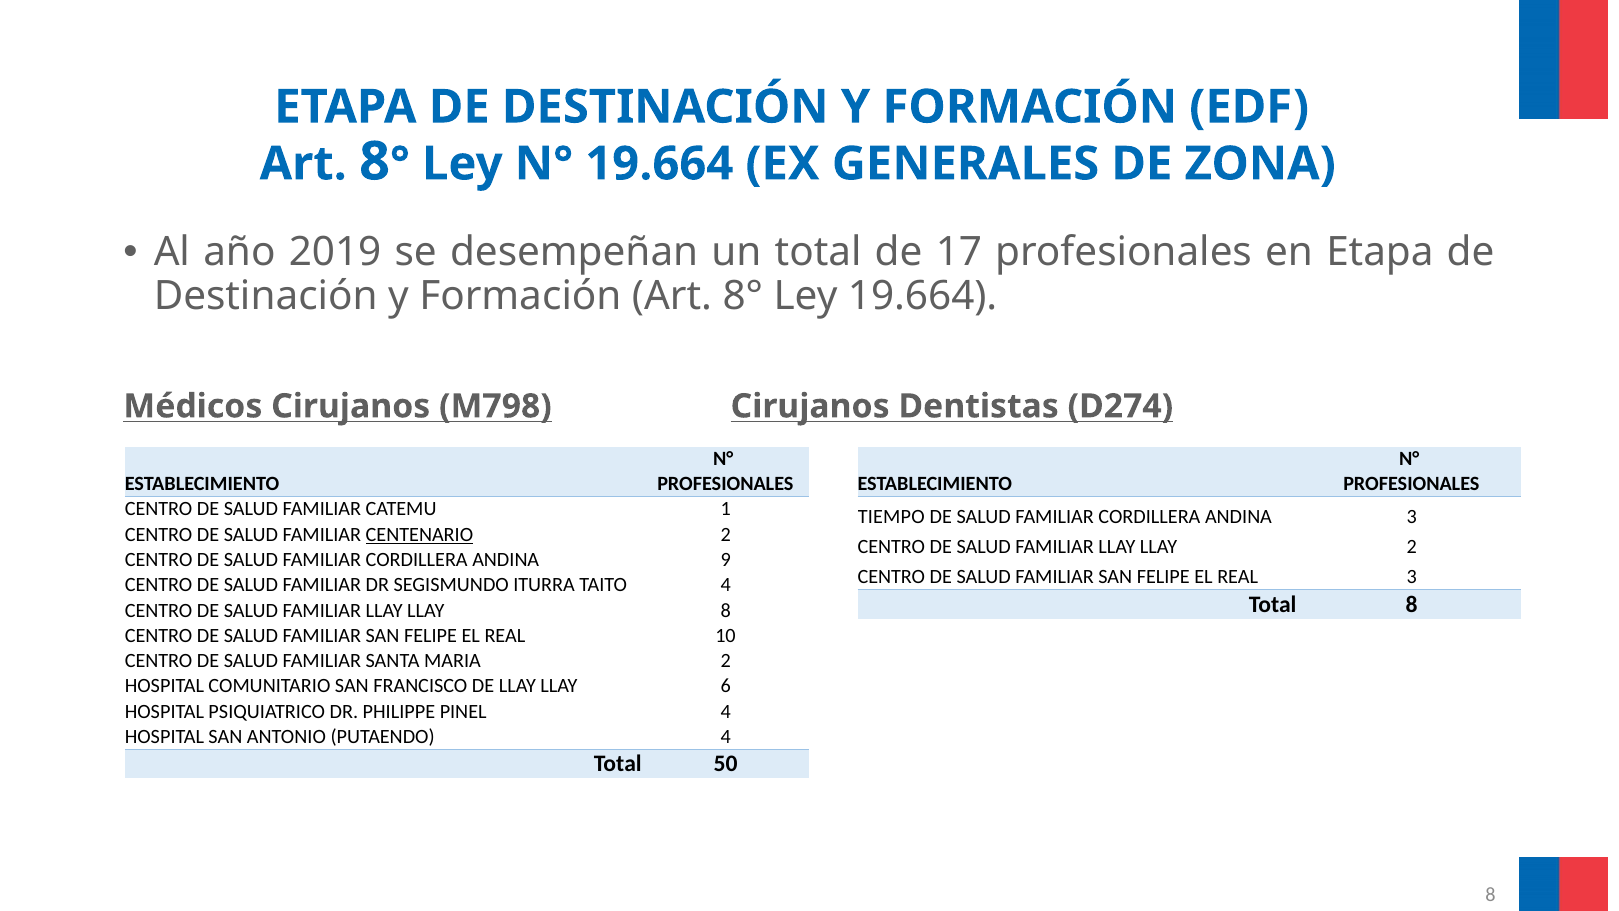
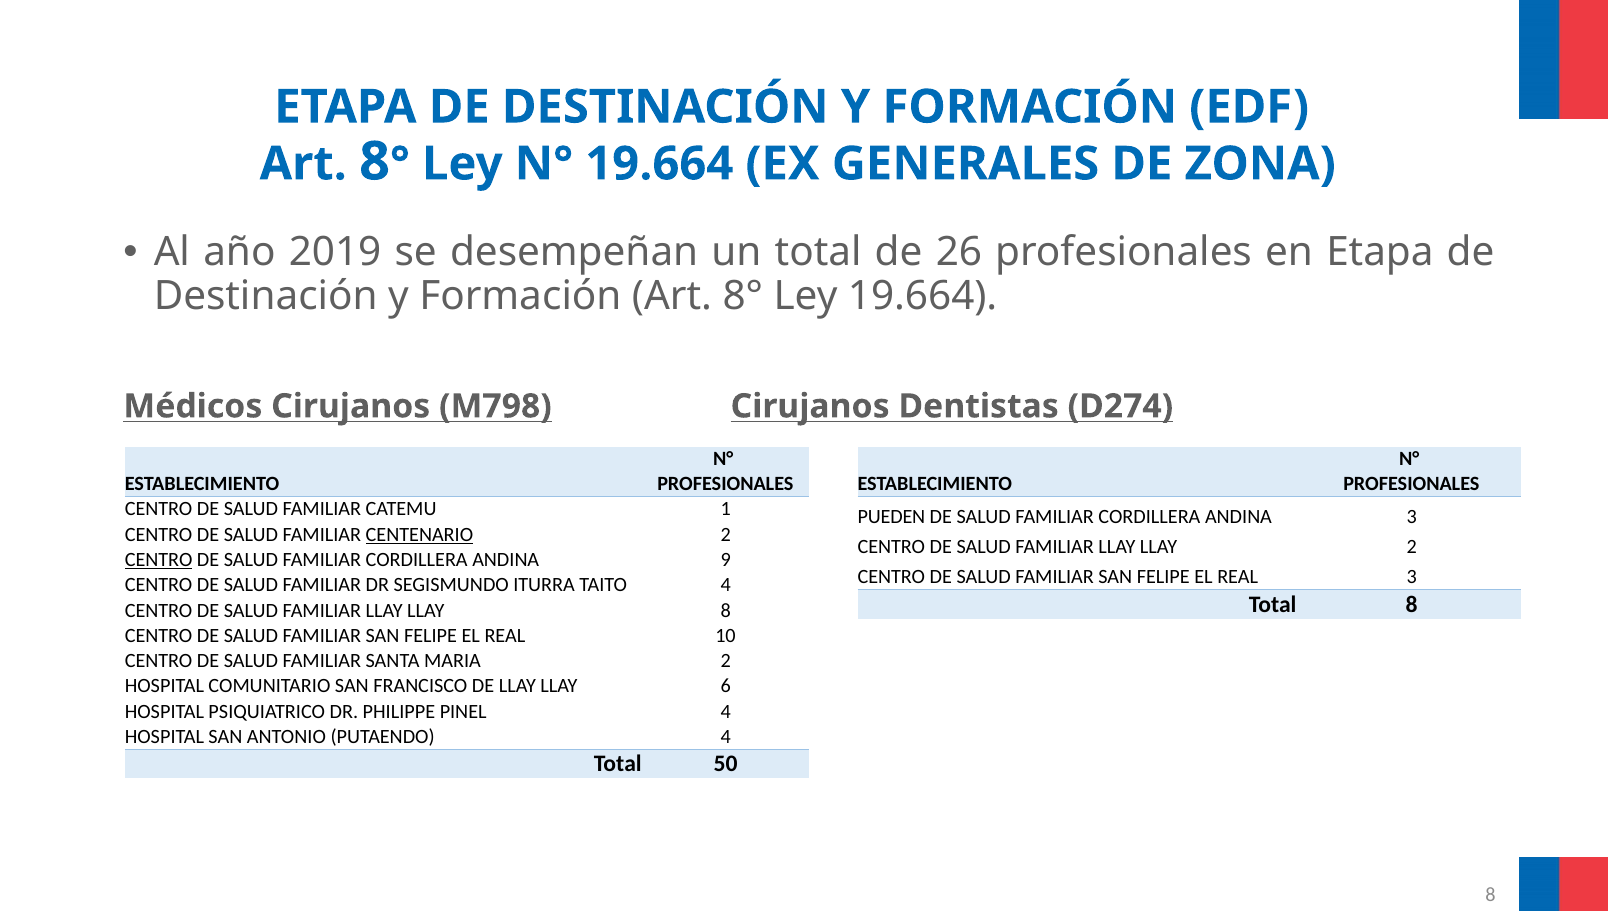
17: 17 -> 26
TIEMPO: TIEMPO -> PUEDEN
CENTRO at (159, 560) underline: none -> present
